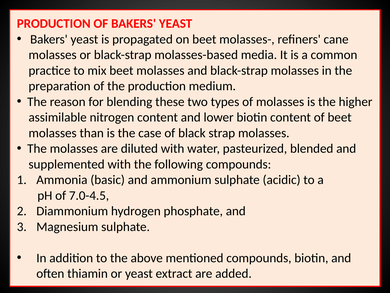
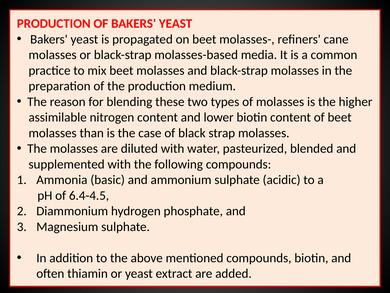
7.0-4.5: 7.0-4.5 -> 6.4-4.5
